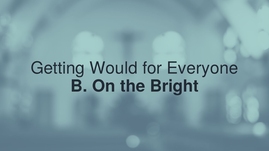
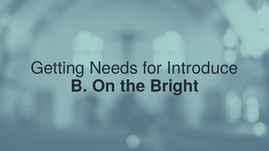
Would: Would -> Needs
Everyone: Everyone -> Introduce
